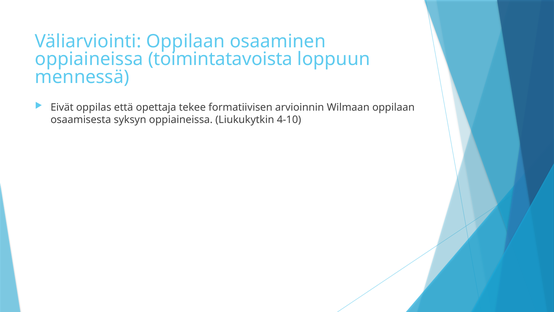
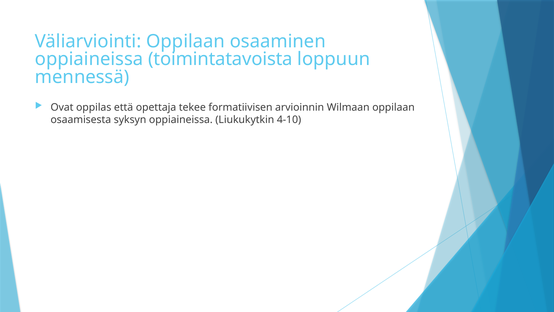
Eivät: Eivät -> Ovat
